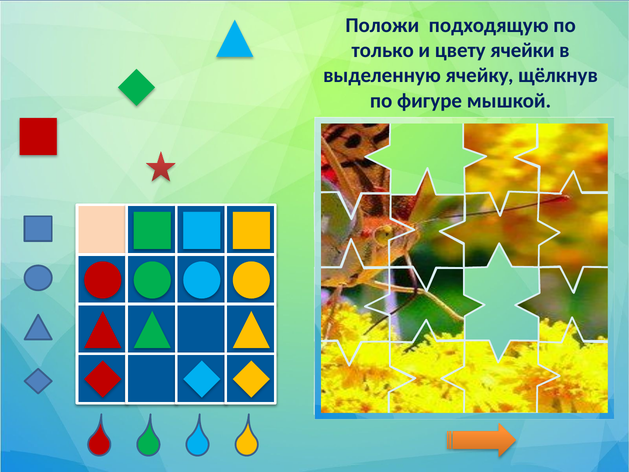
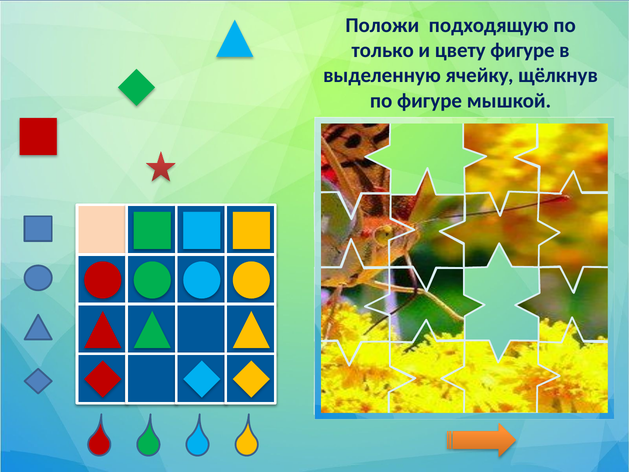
цвету ячейки: ячейки -> фигуре
